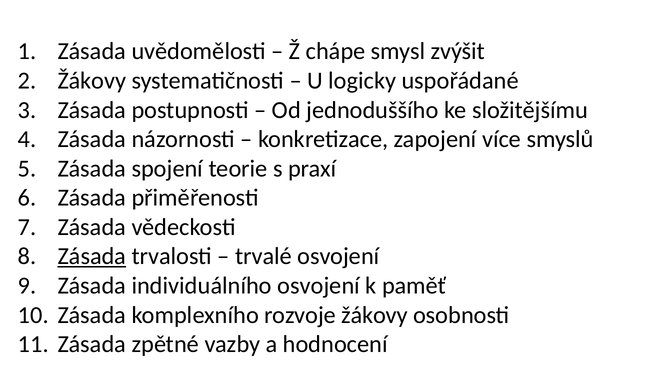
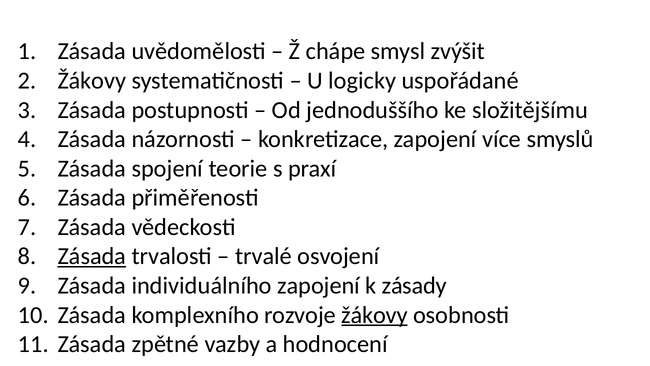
individuálního osvojení: osvojení -> zapojení
paměť: paměť -> zásady
žákovy at (375, 315) underline: none -> present
